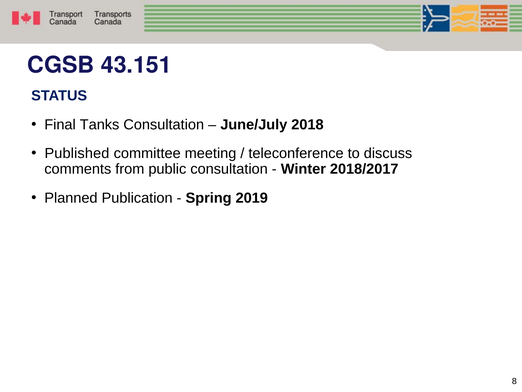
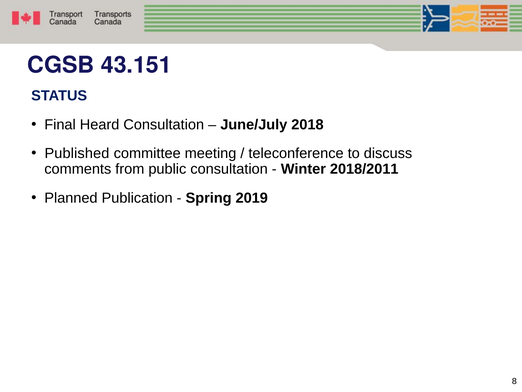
Tanks: Tanks -> Heard
2018/2017: 2018/2017 -> 2018/2011
